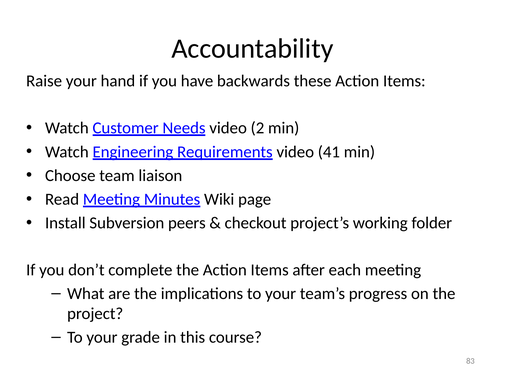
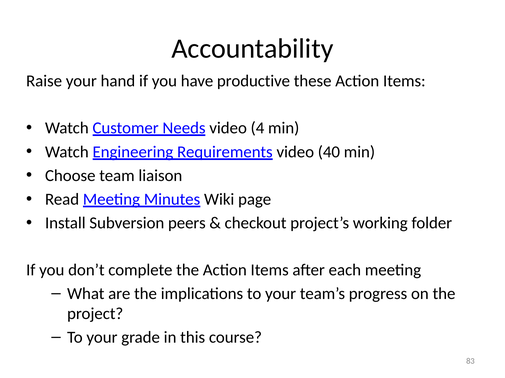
backwards: backwards -> productive
2: 2 -> 4
41: 41 -> 40
